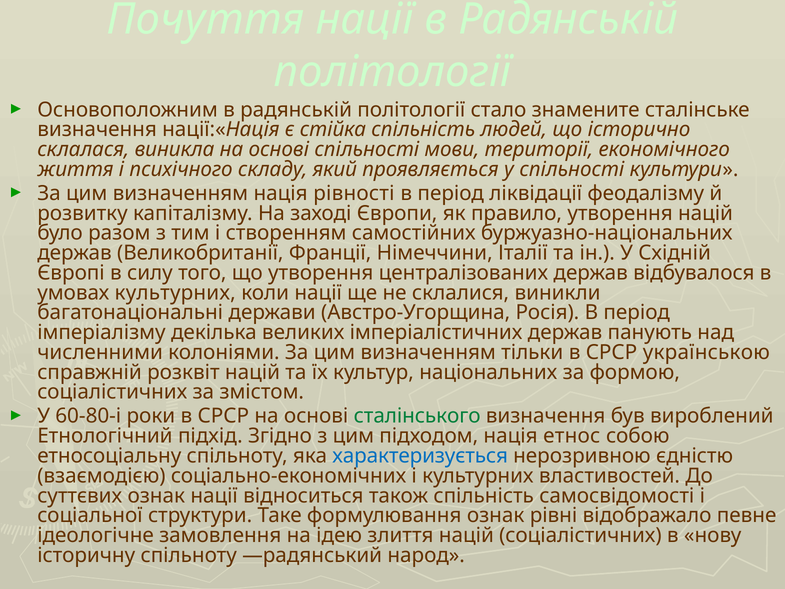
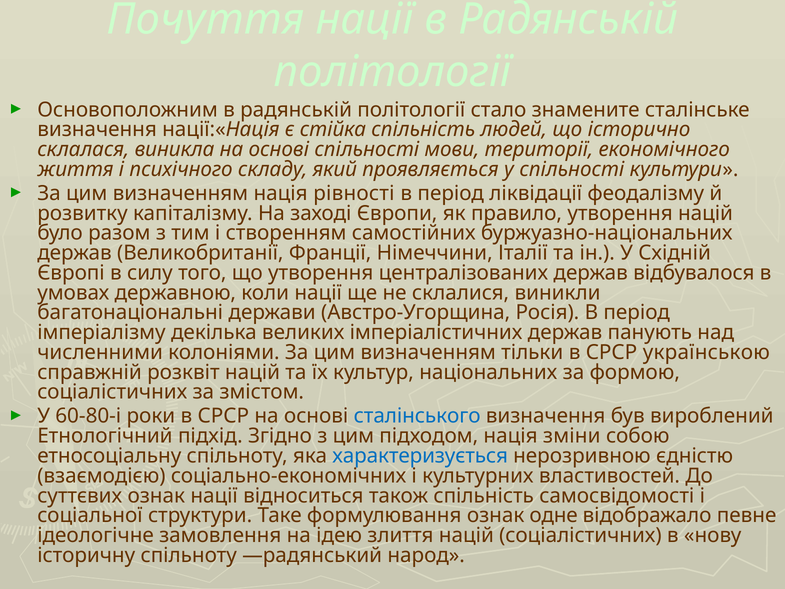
умовах культурних: культурних -> державною
сталінського colour: green -> blue
етнос: етнос -> зміни
рівні: рівні -> одне
